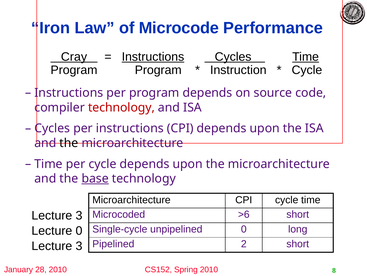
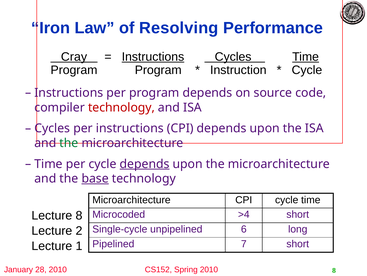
Microcode: Microcode -> Resolving
the at (69, 143) colour: black -> green
depends at (145, 164) underline: none -> present
3 at (79, 215): 3 -> 8
>6: >6 -> >4
unpipelined 0: 0 -> 6
Lecture 0: 0 -> 2
2: 2 -> 7
3 at (79, 245): 3 -> 1
